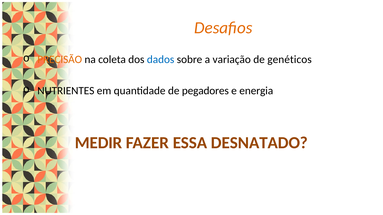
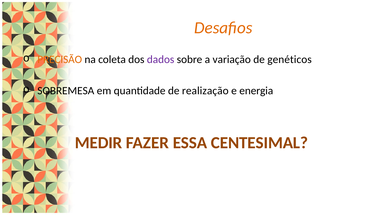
dados colour: blue -> purple
NUTRIENTES: NUTRIENTES -> SOBREMESA
pegadores: pegadores -> realização
DESNATADO: DESNATADO -> CENTESIMAL
